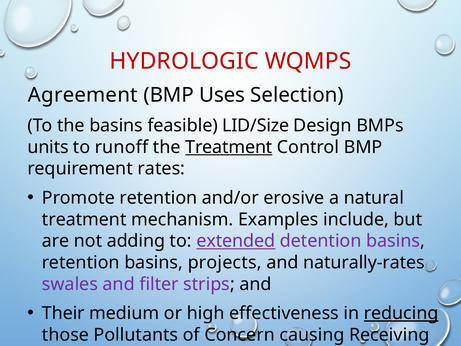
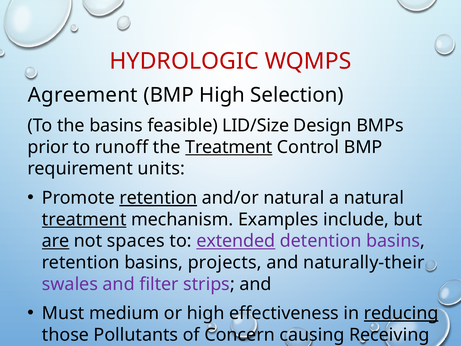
BMP Uses: Uses -> High
units: units -> prior
rates: rates -> units
retention at (158, 198) underline: none -> present
and/or erosive: erosive -> natural
treatment at (84, 219) underline: none -> present
are underline: none -> present
adding: adding -> spaces
naturally-rates: naturally-rates -> naturally-their
Their: Their -> Must
